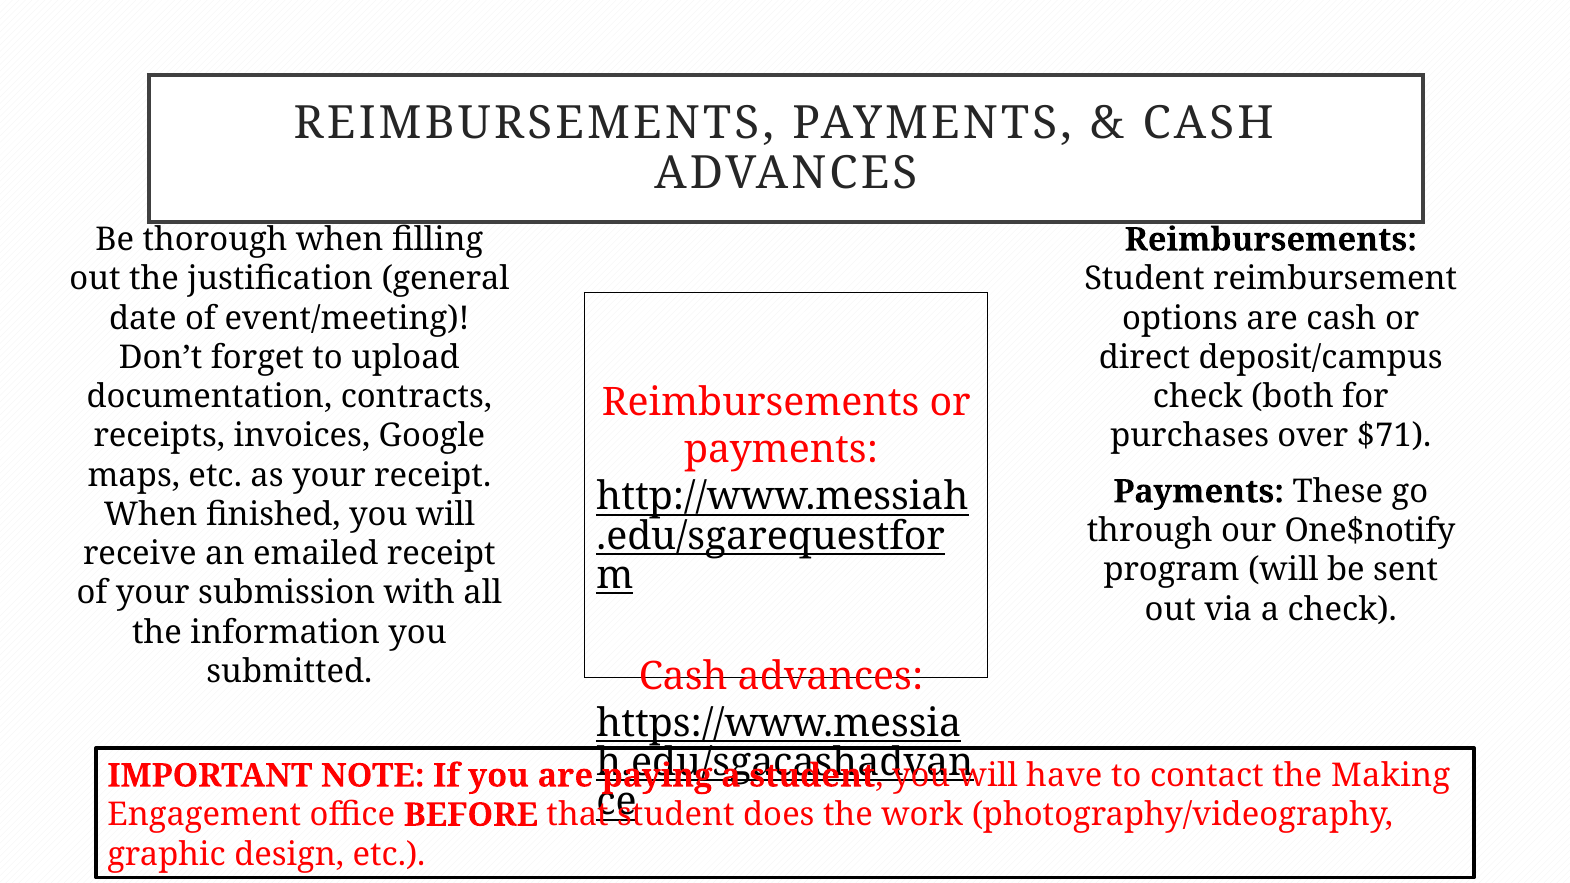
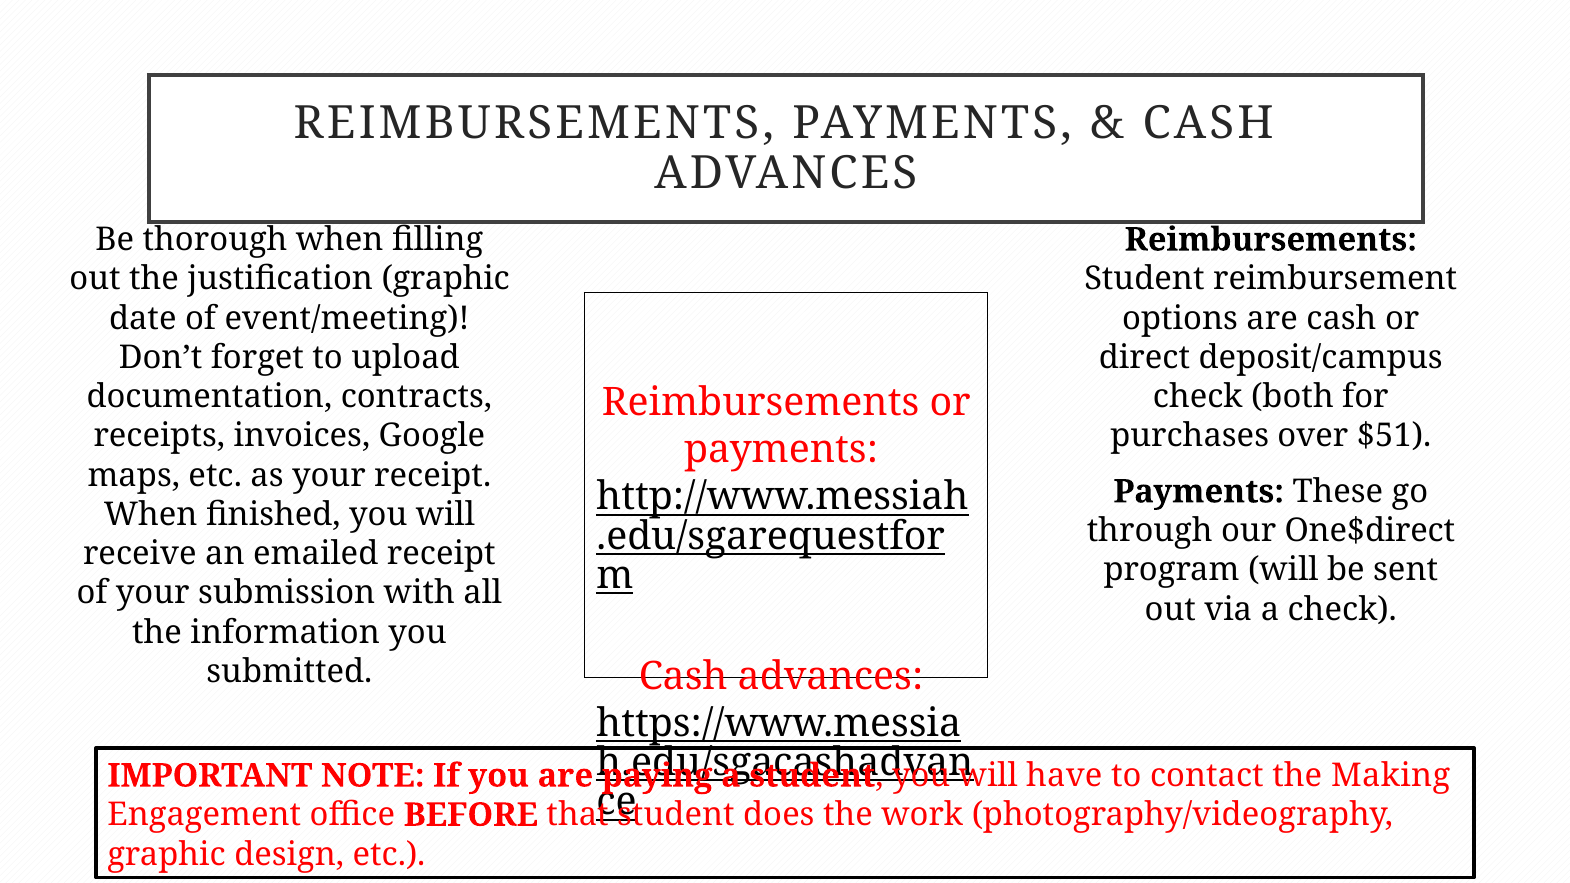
justification general: general -> graphic
$71: $71 -> $51
One$notify: One$notify -> One$direct
